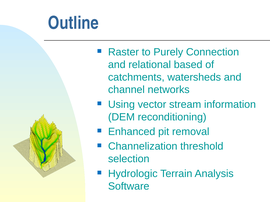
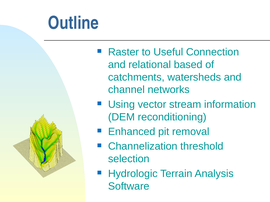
Purely: Purely -> Useful
